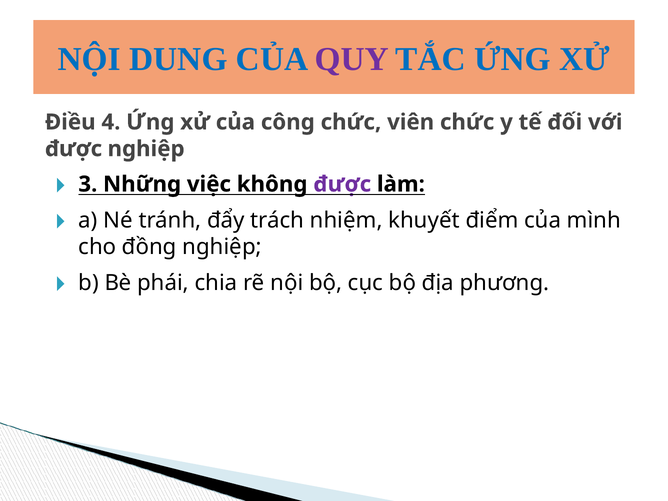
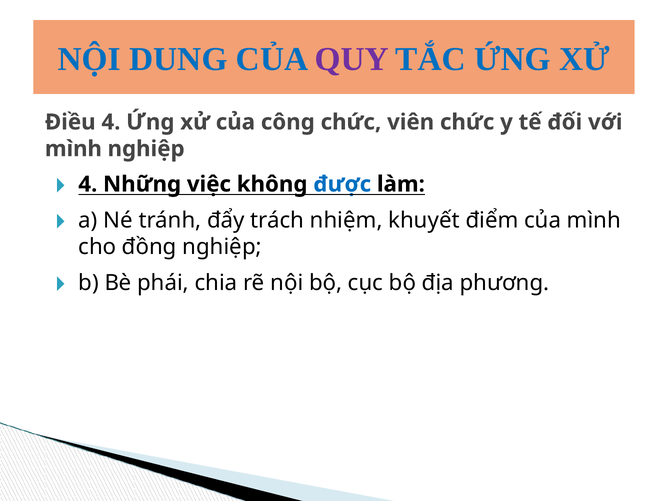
được at (73, 149): được -> mình
3 at (88, 184): 3 -> 4
được at (342, 184) colour: purple -> blue
